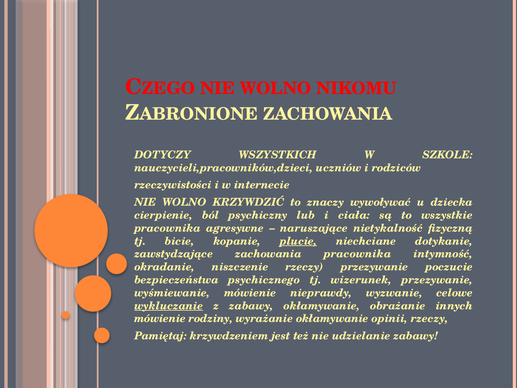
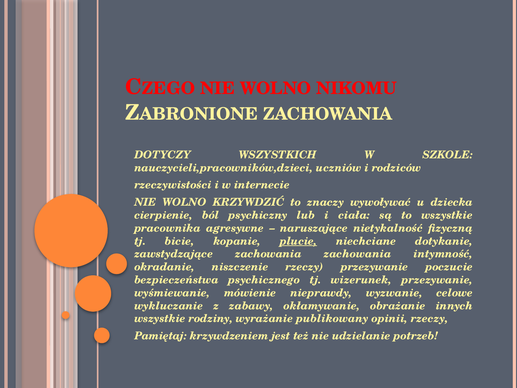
zachowania pracownika: pracownika -> zachowania
wykluczanie underline: present -> none
mówienie at (160, 319): mówienie -> wszystkie
wyrażanie okłamywanie: okłamywanie -> publikowany
udzielanie zabawy: zabawy -> potrzeb
